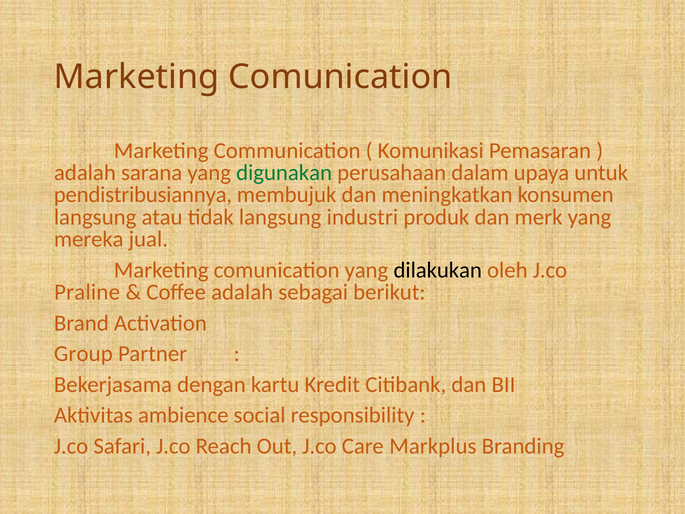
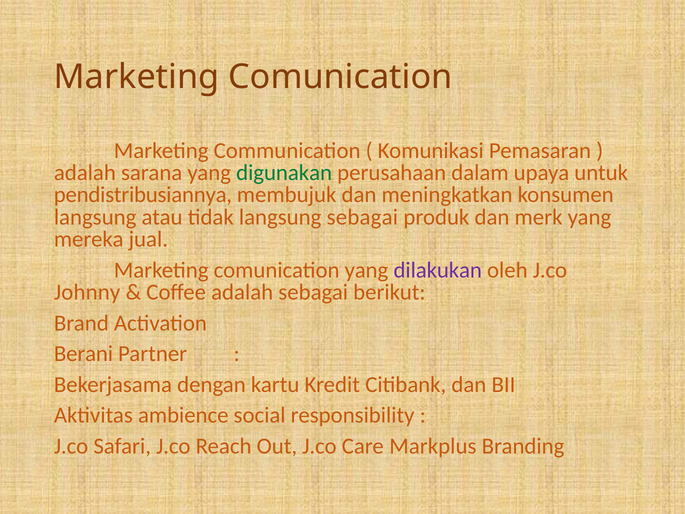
langsung industri: industri -> sebagai
dilakukan colour: black -> purple
Praline: Praline -> Johnny
Group: Group -> Berani
